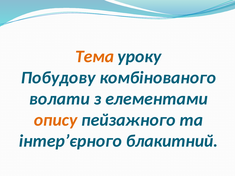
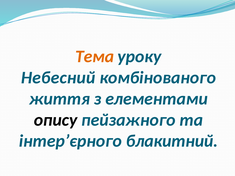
Побудову: Побудову -> Небесний
волати: волати -> життя
опису colour: orange -> black
